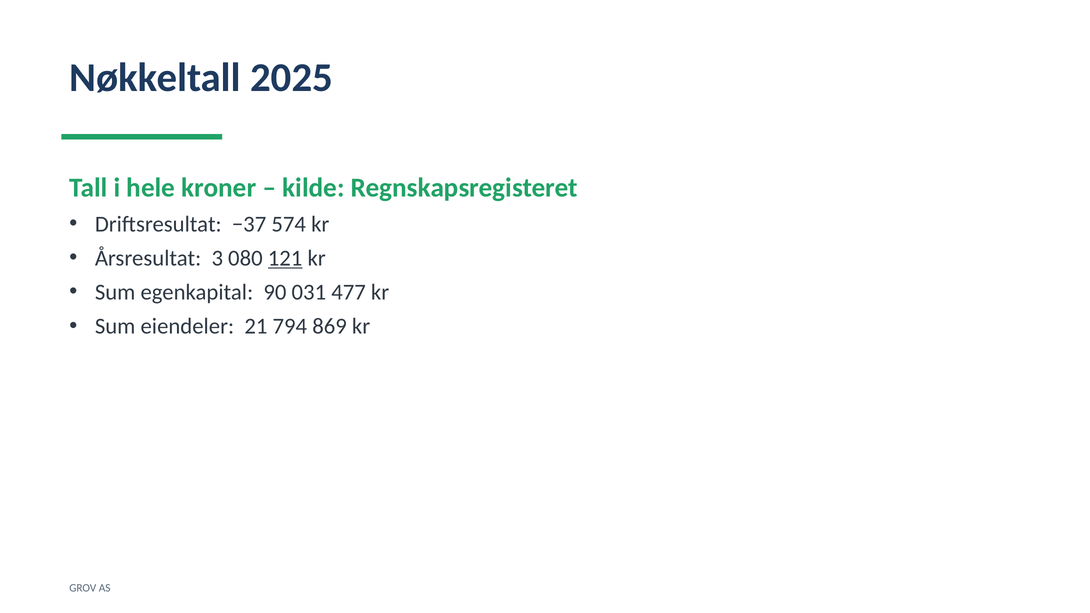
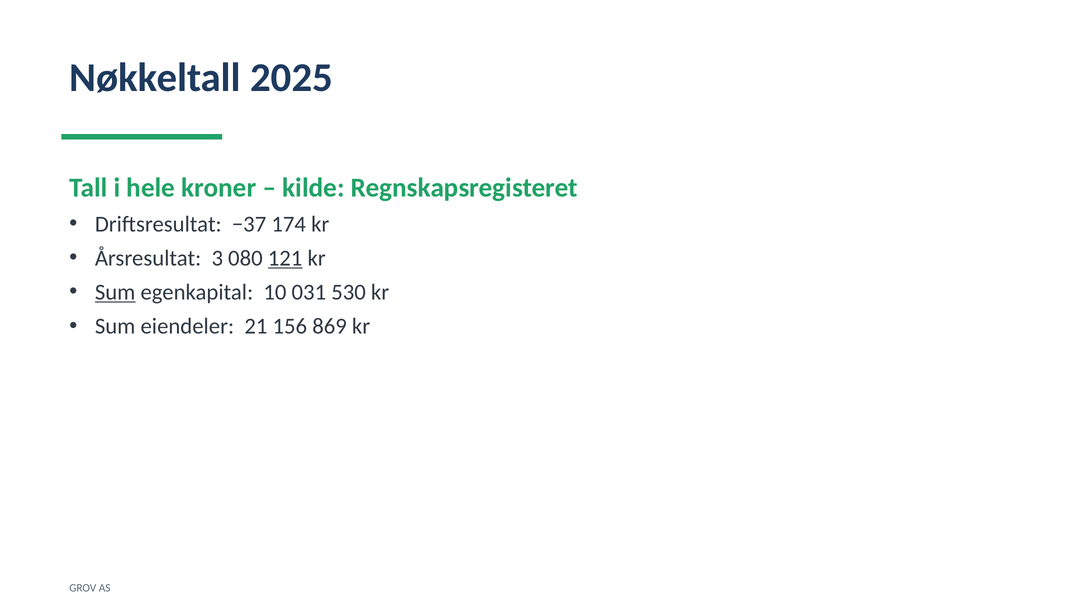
574: 574 -> 174
Sum at (115, 292) underline: none -> present
90: 90 -> 10
477: 477 -> 530
794: 794 -> 156
